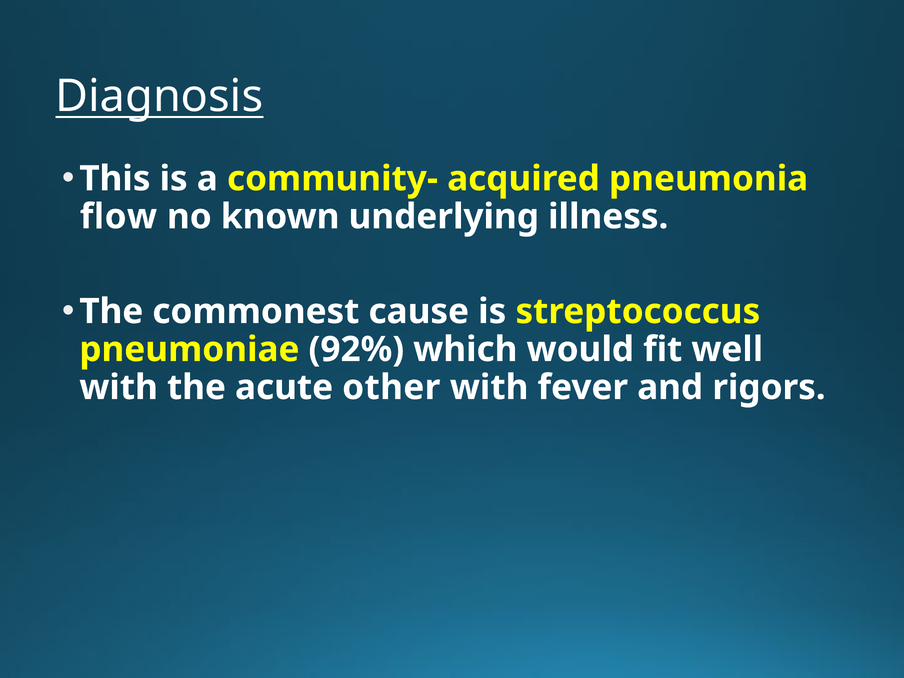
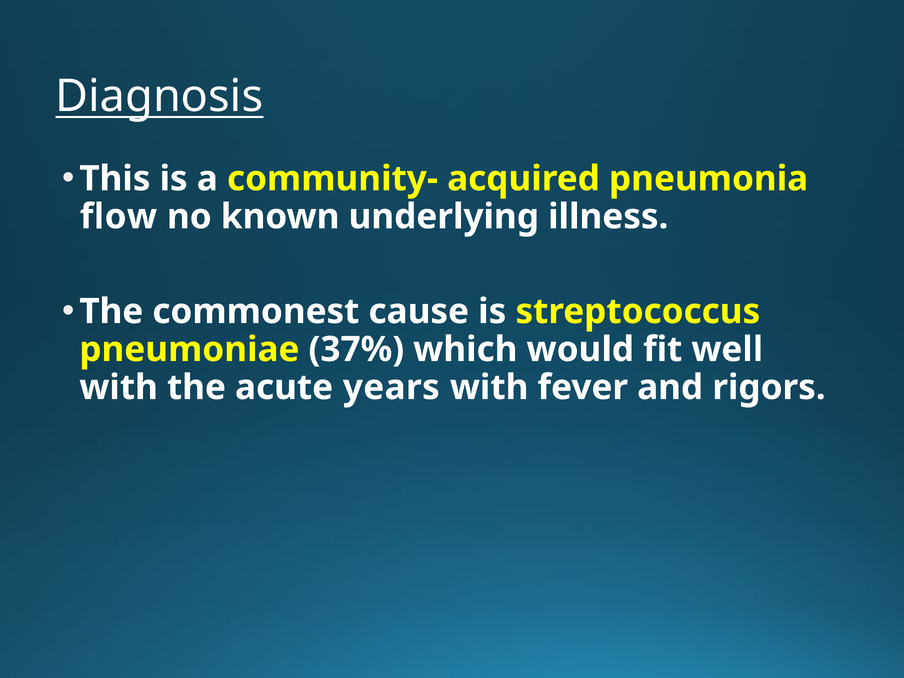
92%: 92% -> 37%
other: other -> years
